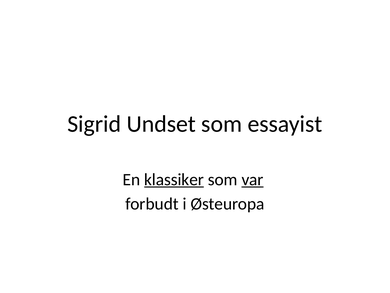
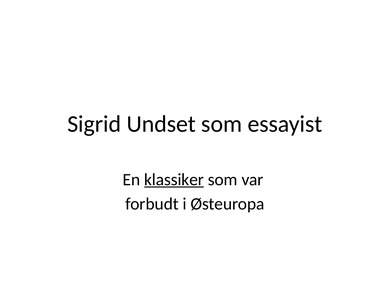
var underline: present -> none
